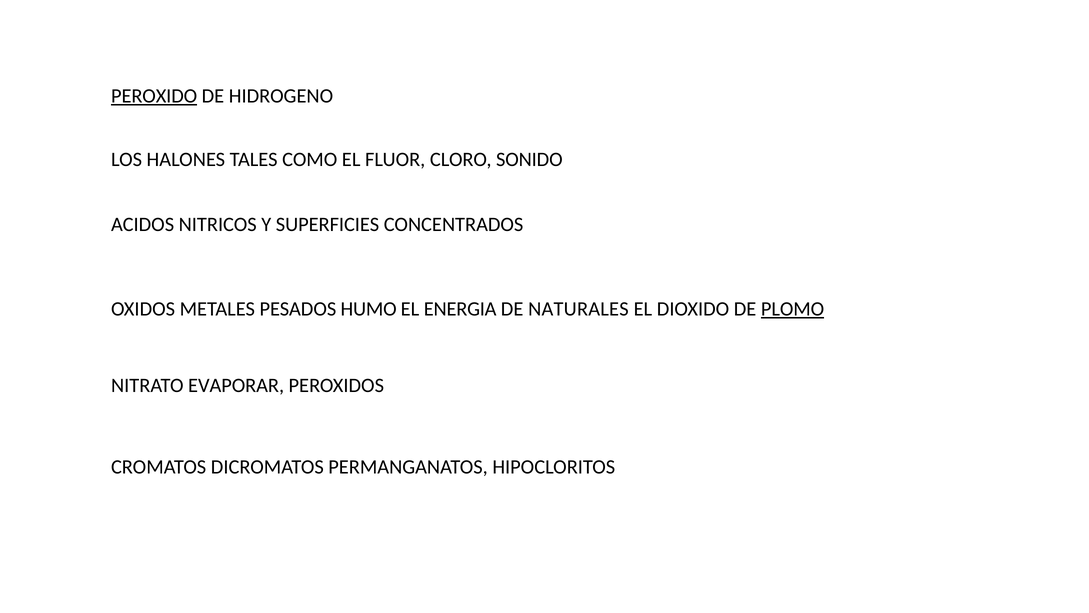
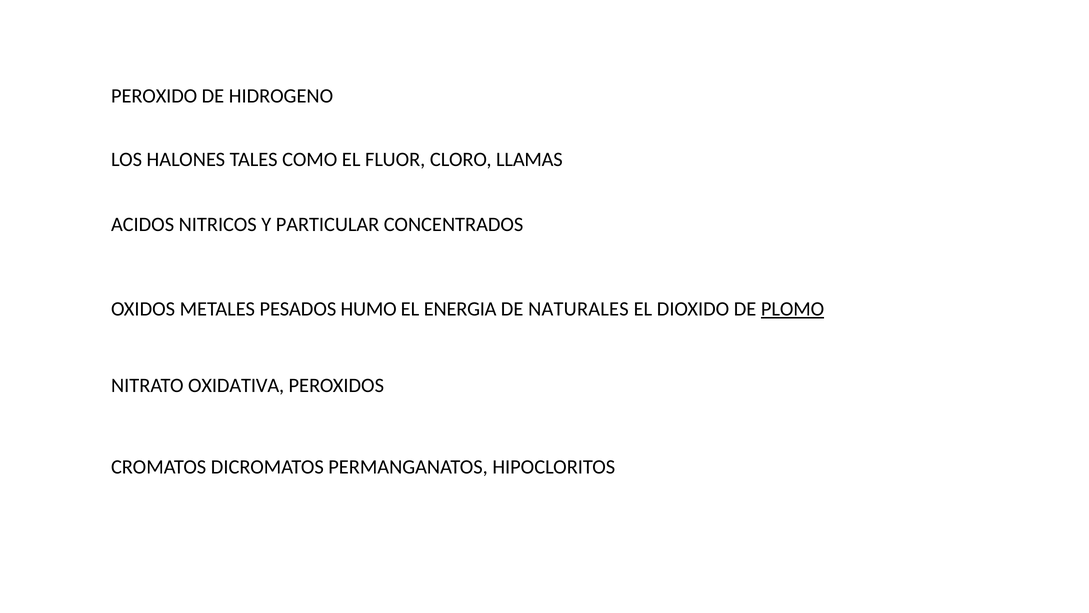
PEROXIDO underline: present -> none
SONIDO: SONIDO -> LLAMAS
SUPERFICIES: SUPERFICIES -> PARTICULAR
EVAPORAR: EVAPORAR -> OXIDATIVA
